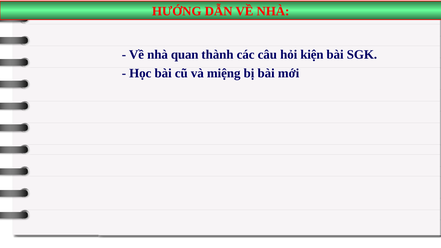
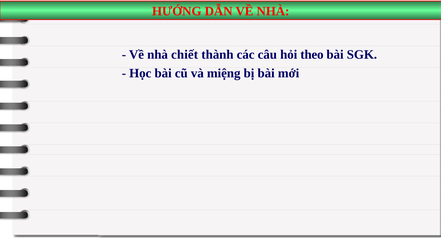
quan: quan -> chiết
kiện: kiện -> theo
